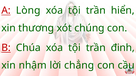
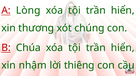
đinh at (123, 48): đinh -> hiển
chẳng: chẳng -> thiêng
